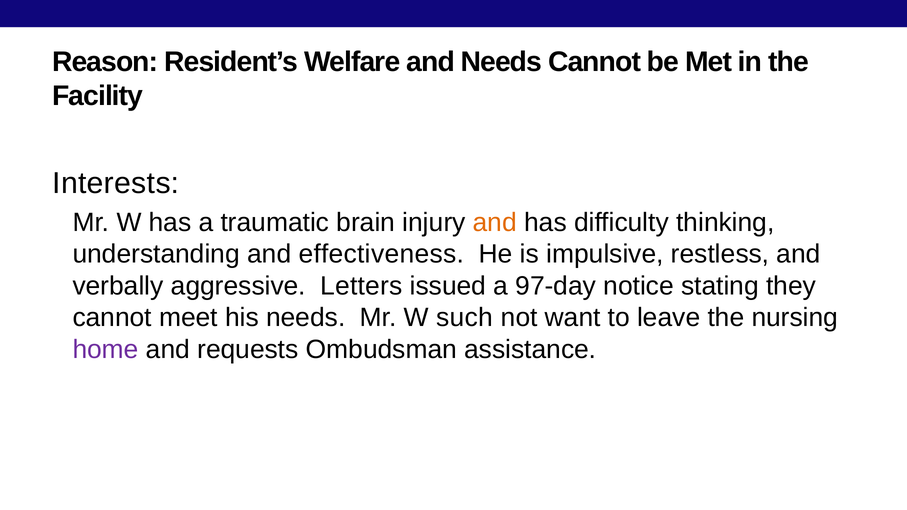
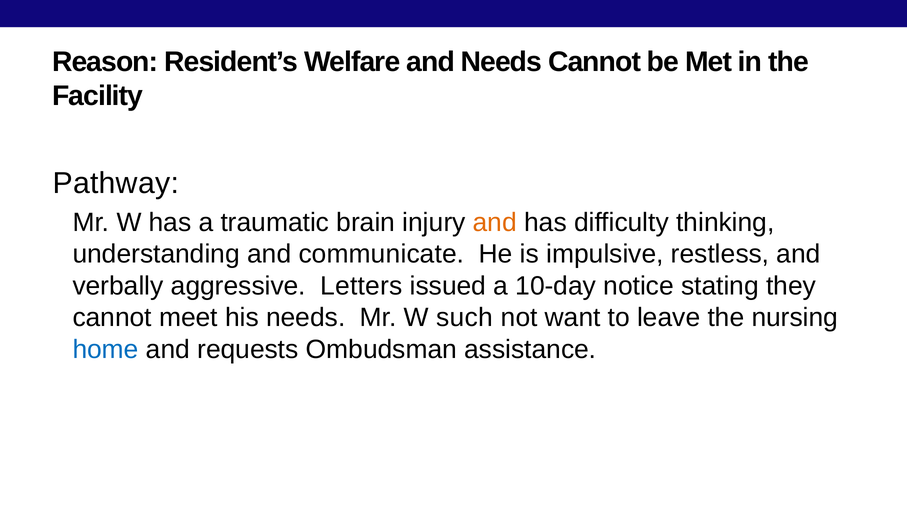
Interests: Interests -> Pathway
effectiveness: effectiveness -> communicate
97-day: 97-day -> 10-day
home colour: purple -> blue
